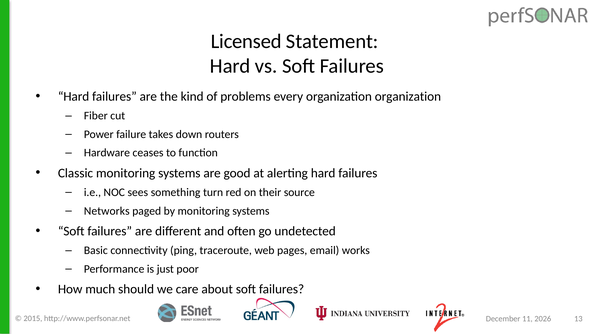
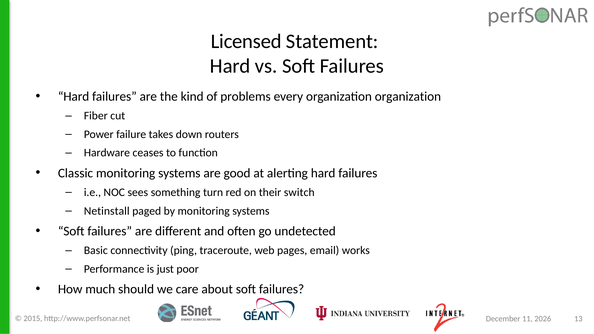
source: source -> switch
Networks: Networks -> Netinstall
